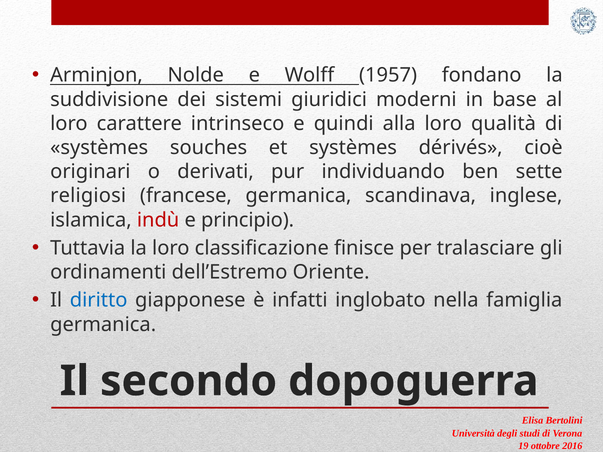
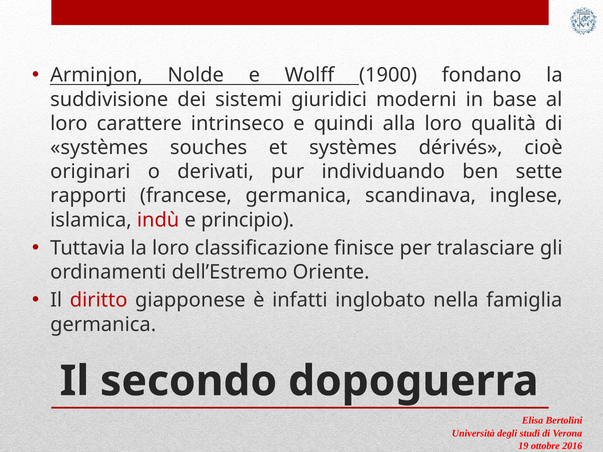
1957: 1957 -> 1900
religiosi: religiosi -> rapporti
diritto colour: blue -> red
